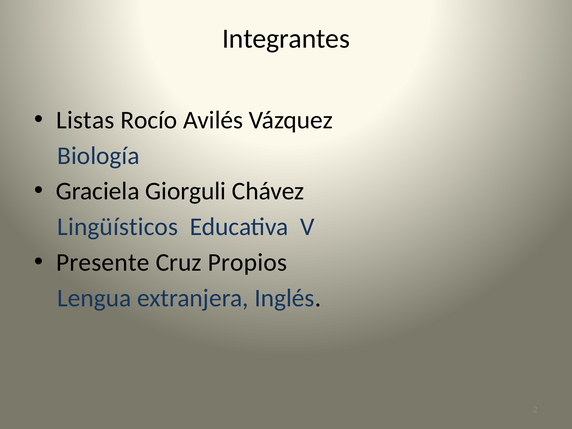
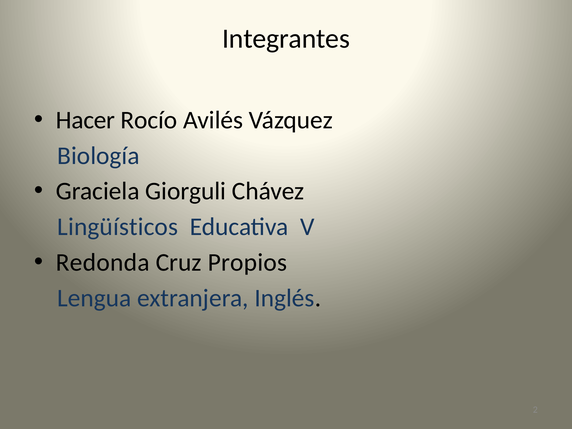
Listas: Listas -> Hacer
Presente: Presente -> Redonda
